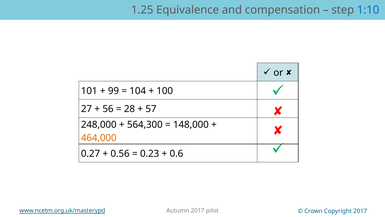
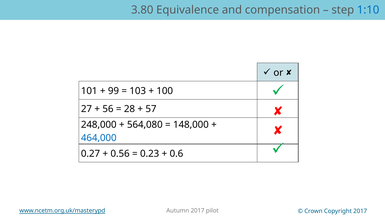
1.25: 1.25 -> 3.80
104: 104 -> 103
564,300: 564,300 -> 564,080
464,000 colour: orange -> blue
